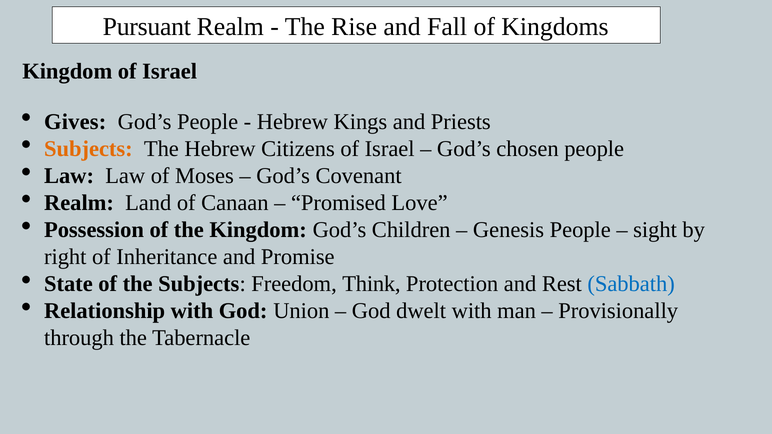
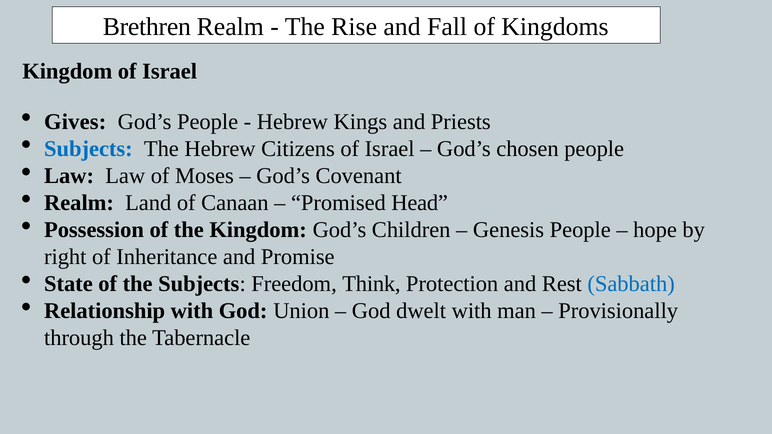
Pursuant: Pursuant -> Brethren
Subjects at (88, 149) colour: orange -> blue
Love: Love -> Head
sight: sight -> hope
